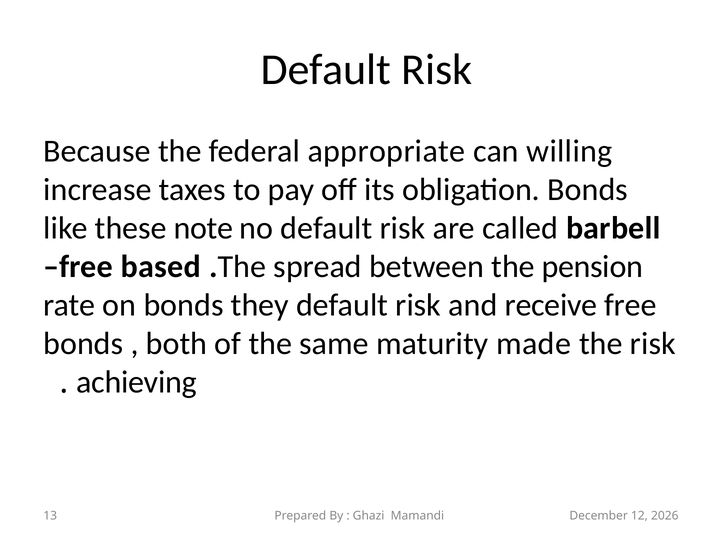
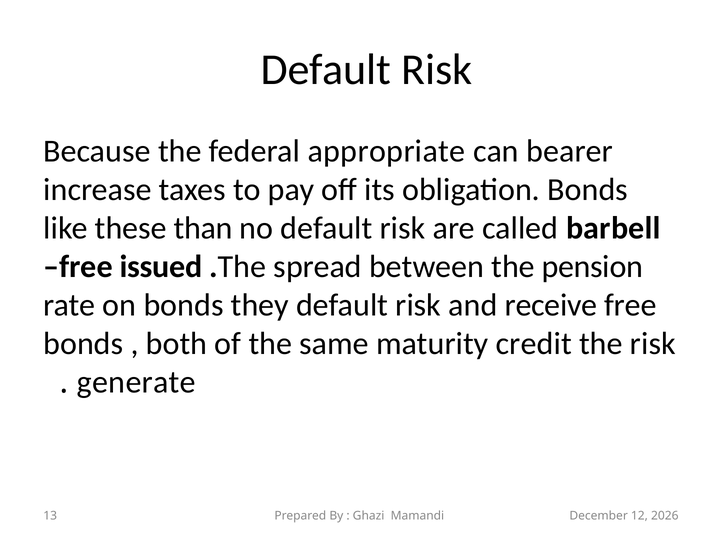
willing: willing -> bearer
note: note -> than
based: based -> issued
made: made -> credit
achieving: achieving -> generate
